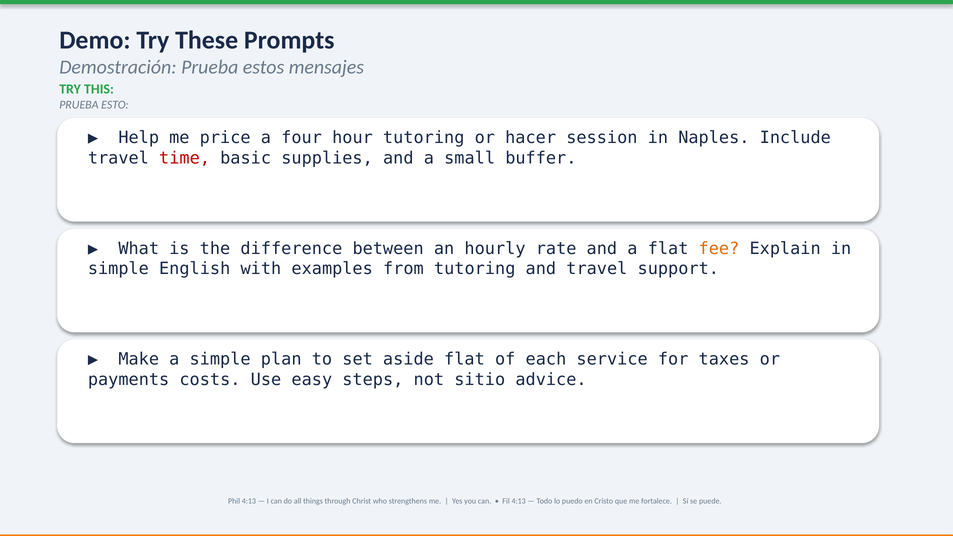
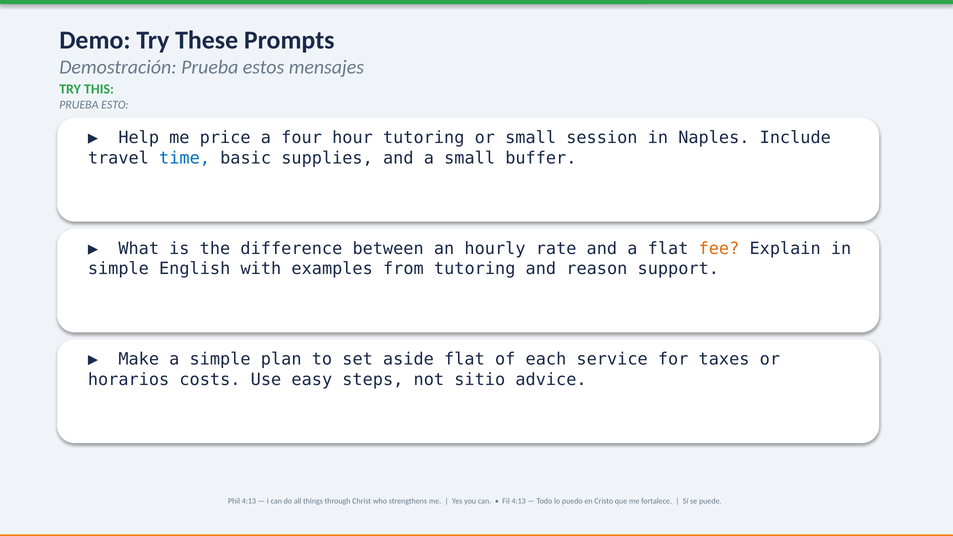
or hacer: hacer -> small
time colour: red -> blue
and travel: travel -> reason
payments: payments -> horarios
